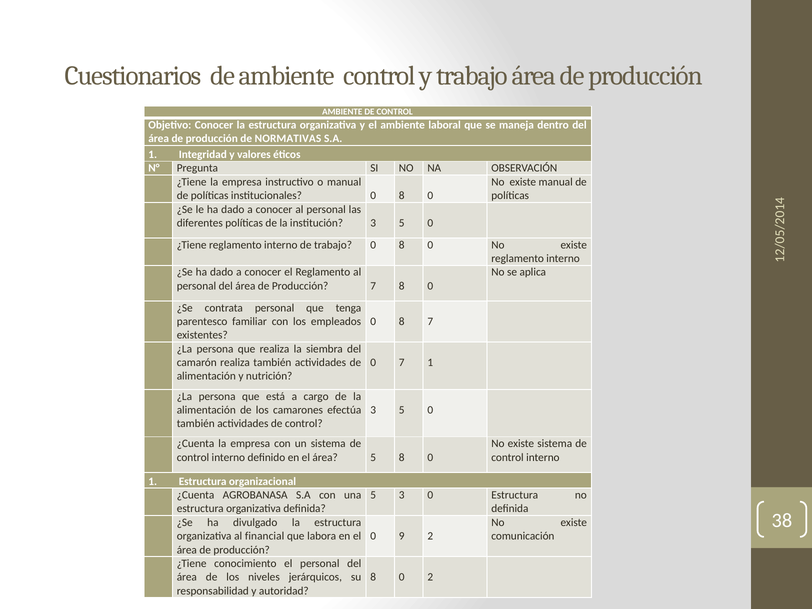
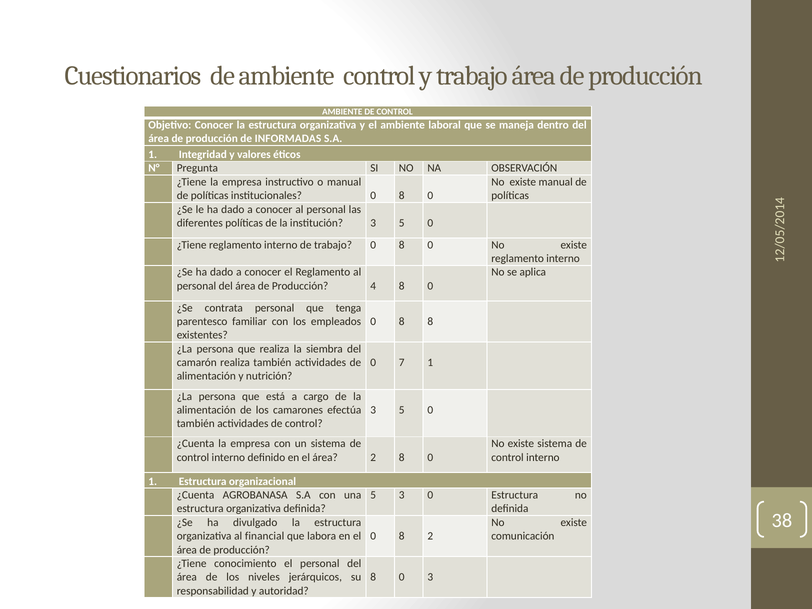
NORMATIVAS: NORMATIVAS -> INFORMADAS
Producción 7: 7 -> 4
8 7: 7 -> 8
área 5: 5 -> 2
9 at (402, 536): 9 -> 8
0 2: 2 -> 3
